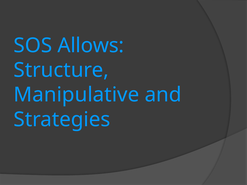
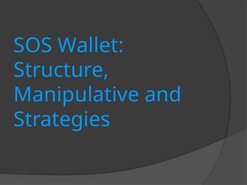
Allows: Allows -> Wallet
